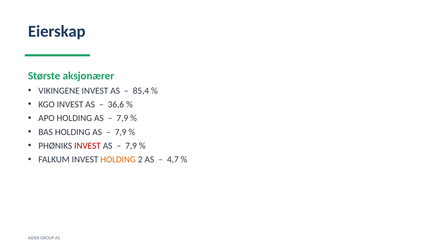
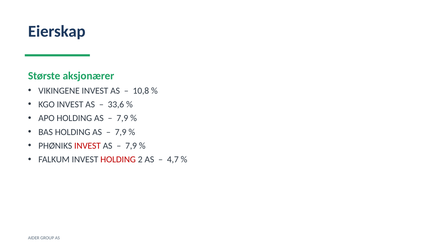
85,4: 85,4 -> 10,8
36,6: 36,6 -> 33,6
HOLDING at (118, 160) colour: orange -> red
